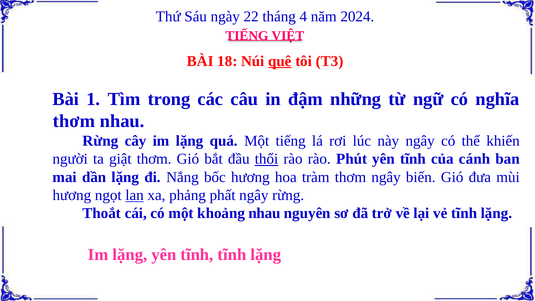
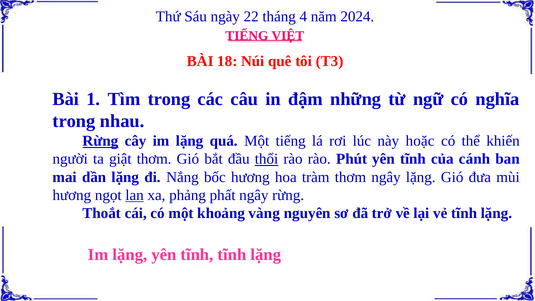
quê underline: present -> none
thơm at (74, 121): thơm -> trong
Rừng at (100, 141) underline: none -> present
này ngây: ngây -> hoặc
ngây biến: biến -> lặng
khoảng nhau: nhau -> vàng
